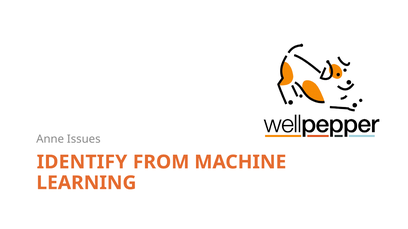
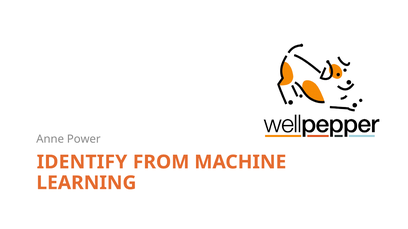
Issues: Issues -> Power
